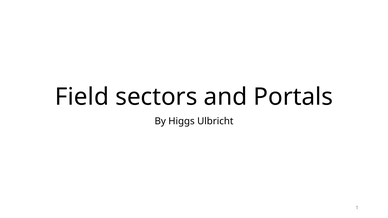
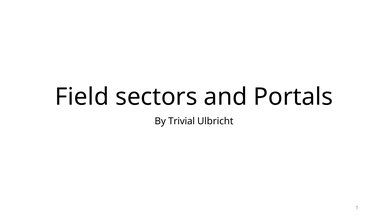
Higgs: Higgs -> Trivial
